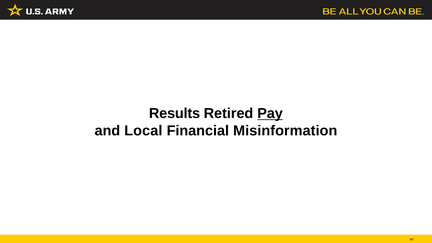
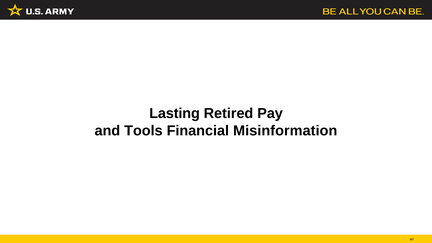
Results: Results -> Lasting
Pay underline: present -> none
Local: Local -> Tools
